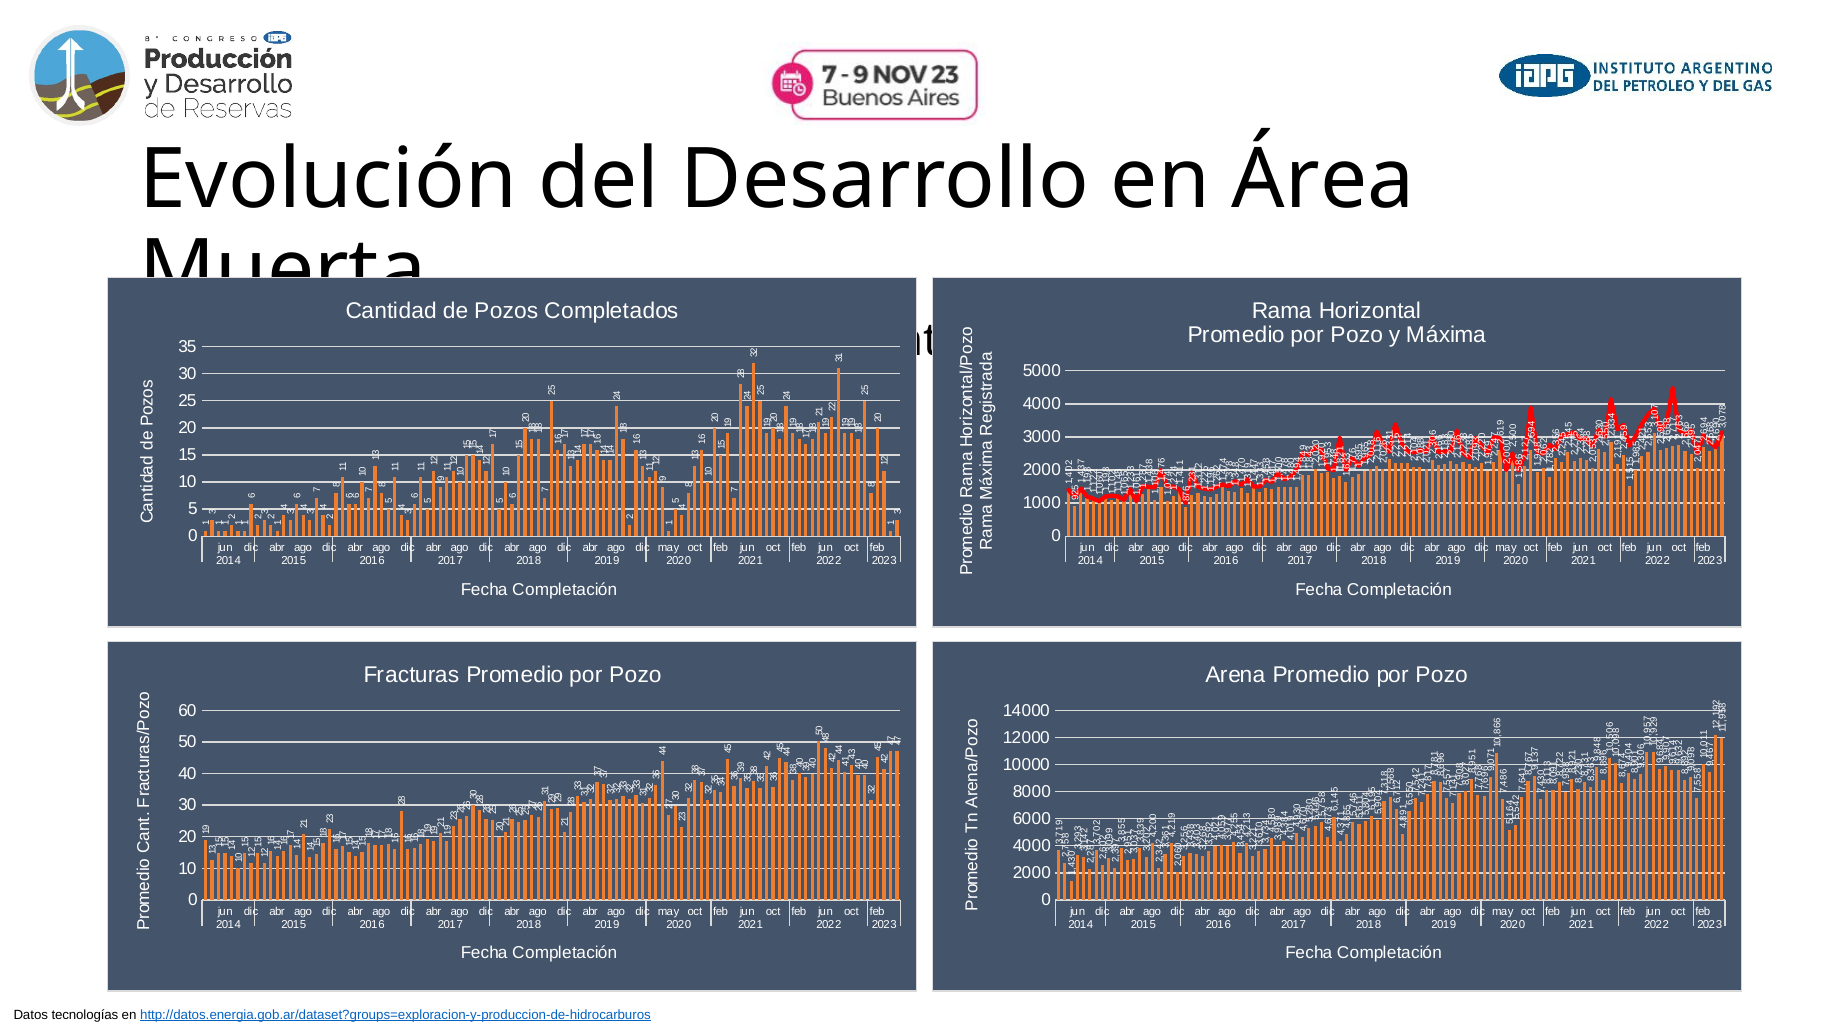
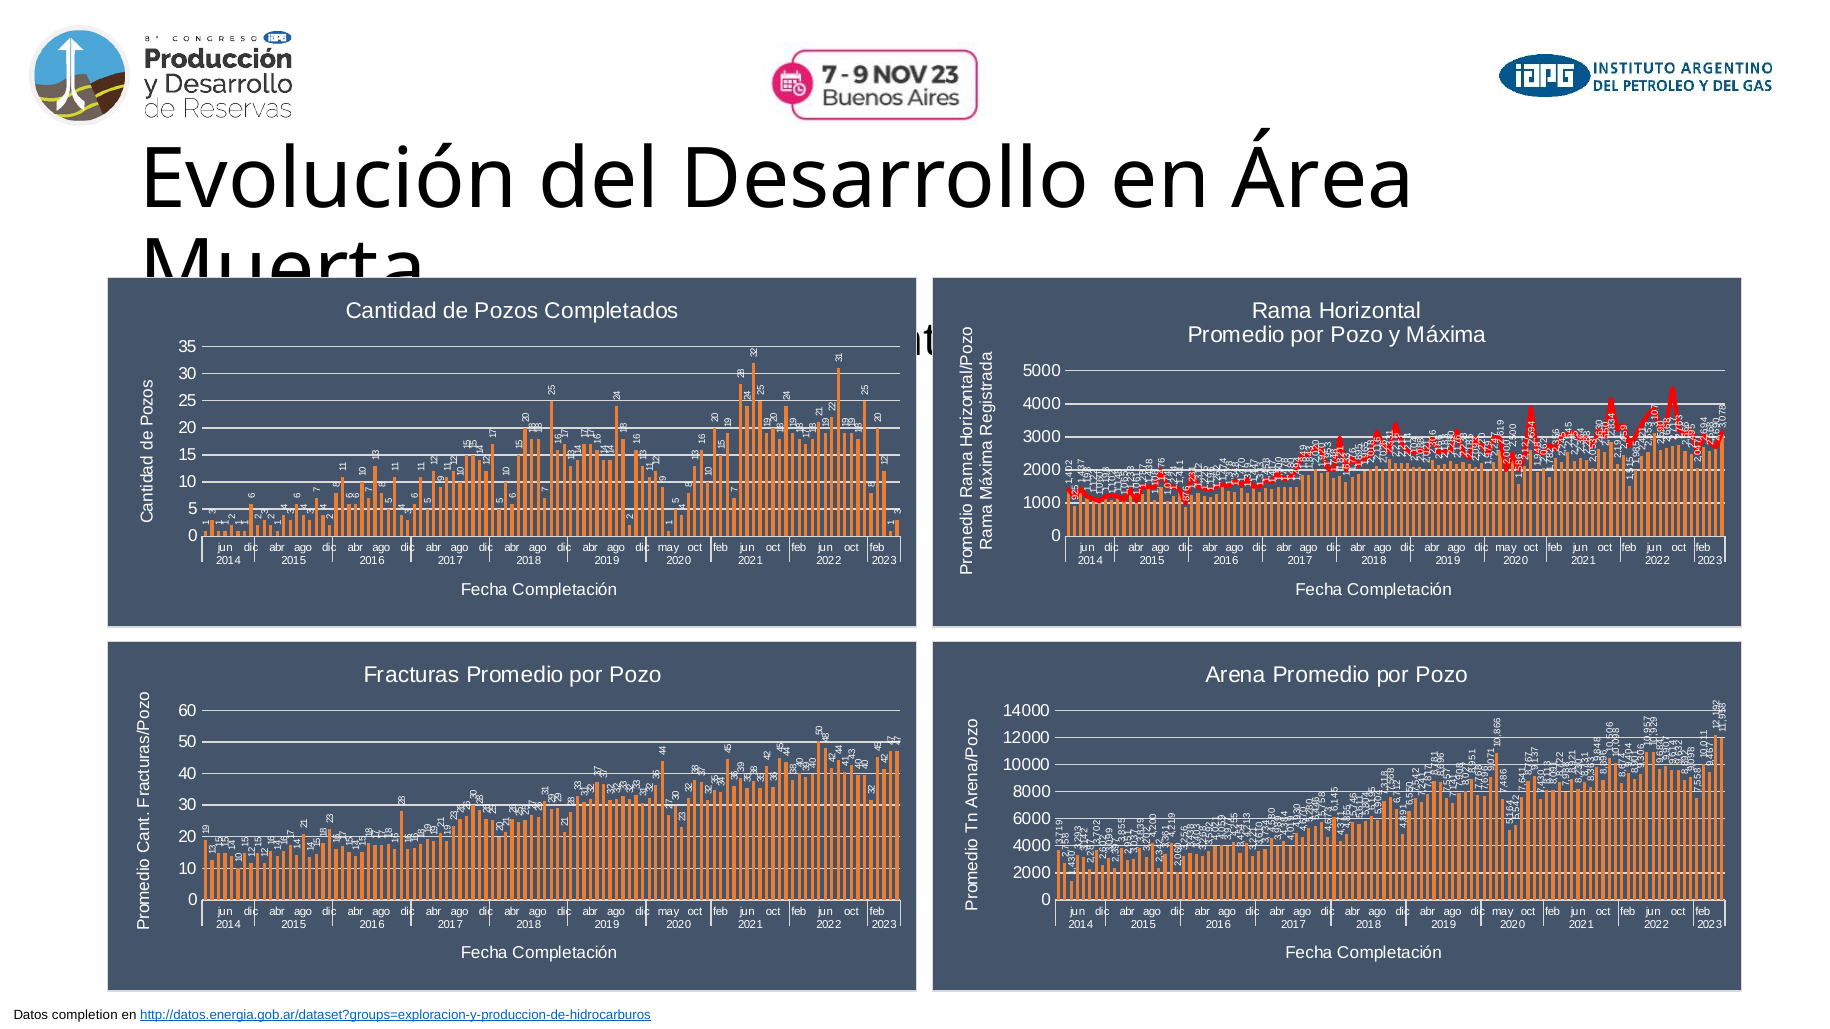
tecnologías: tecnologías -> completion
